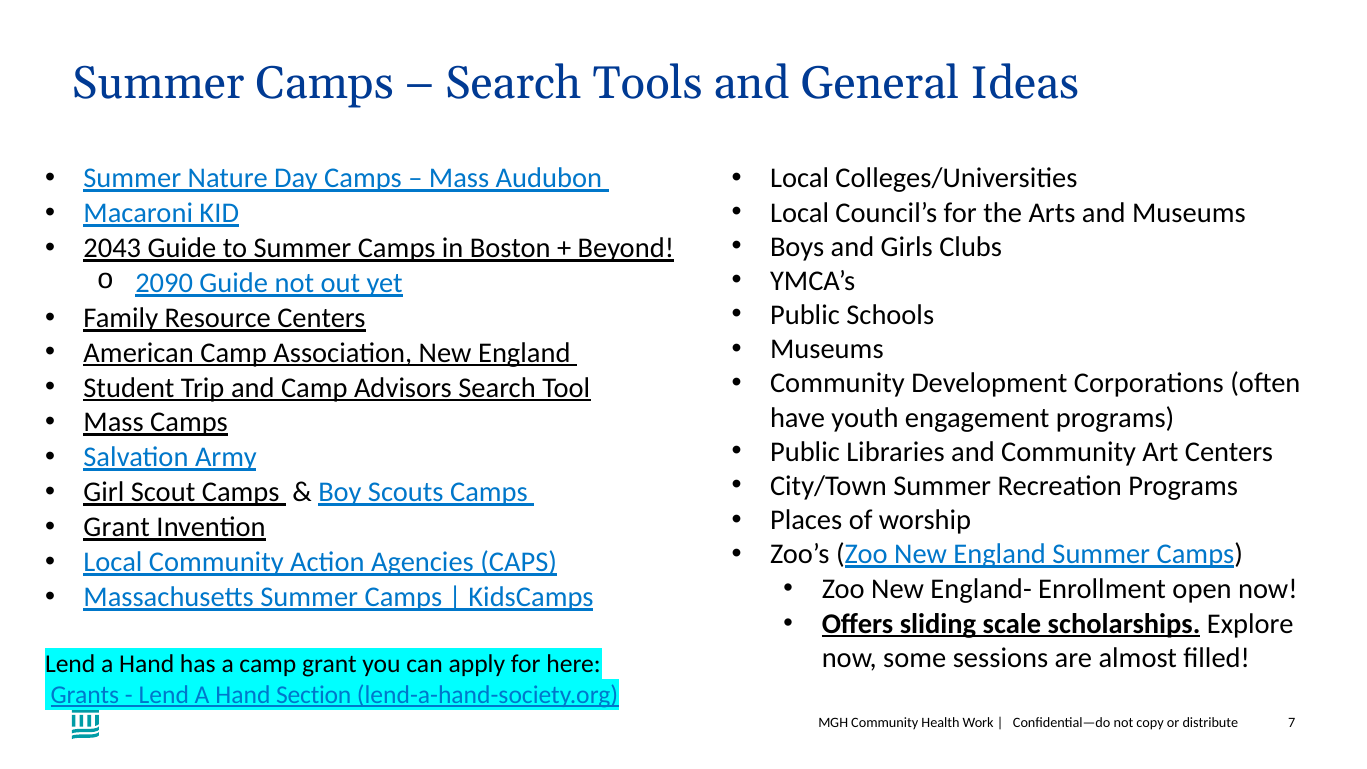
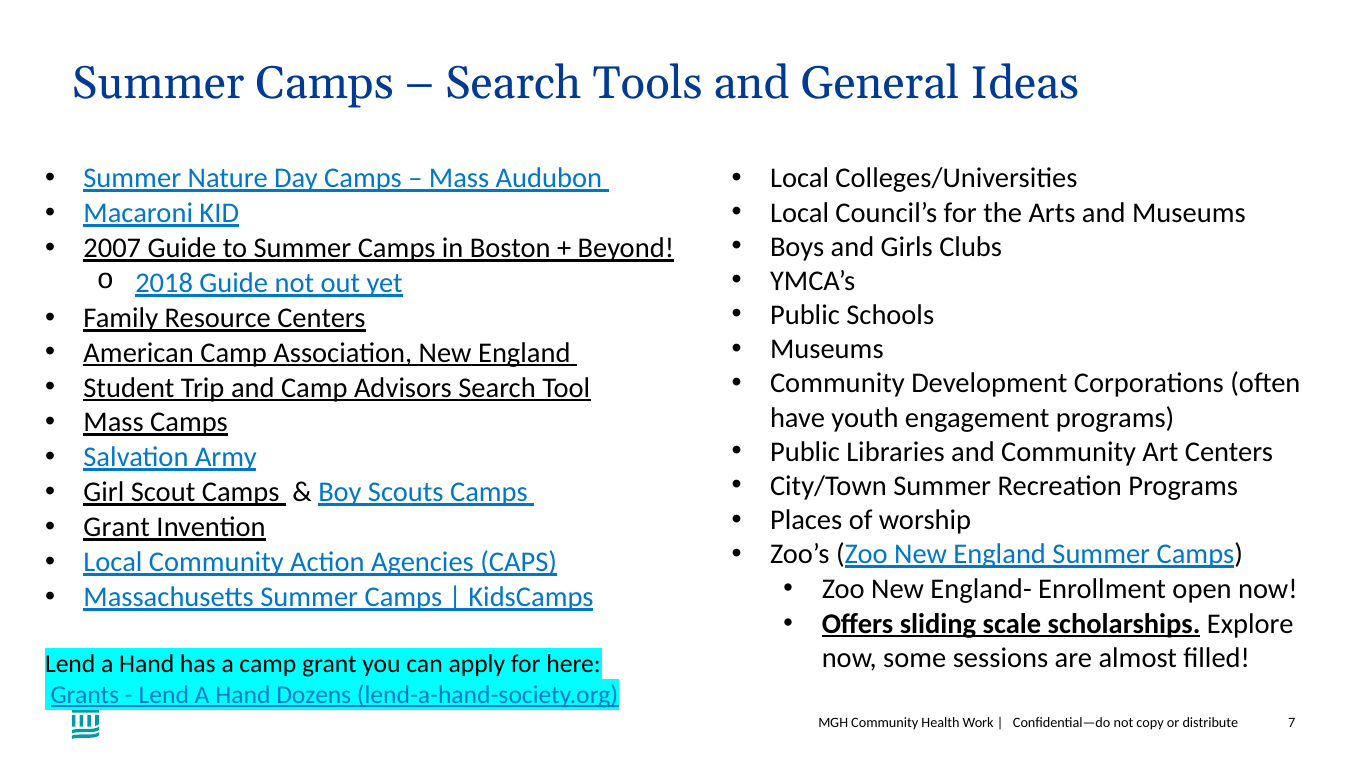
2043: 2043 -> 2007
2090: 2090 -> 2018
Section: Section -> Dozens
